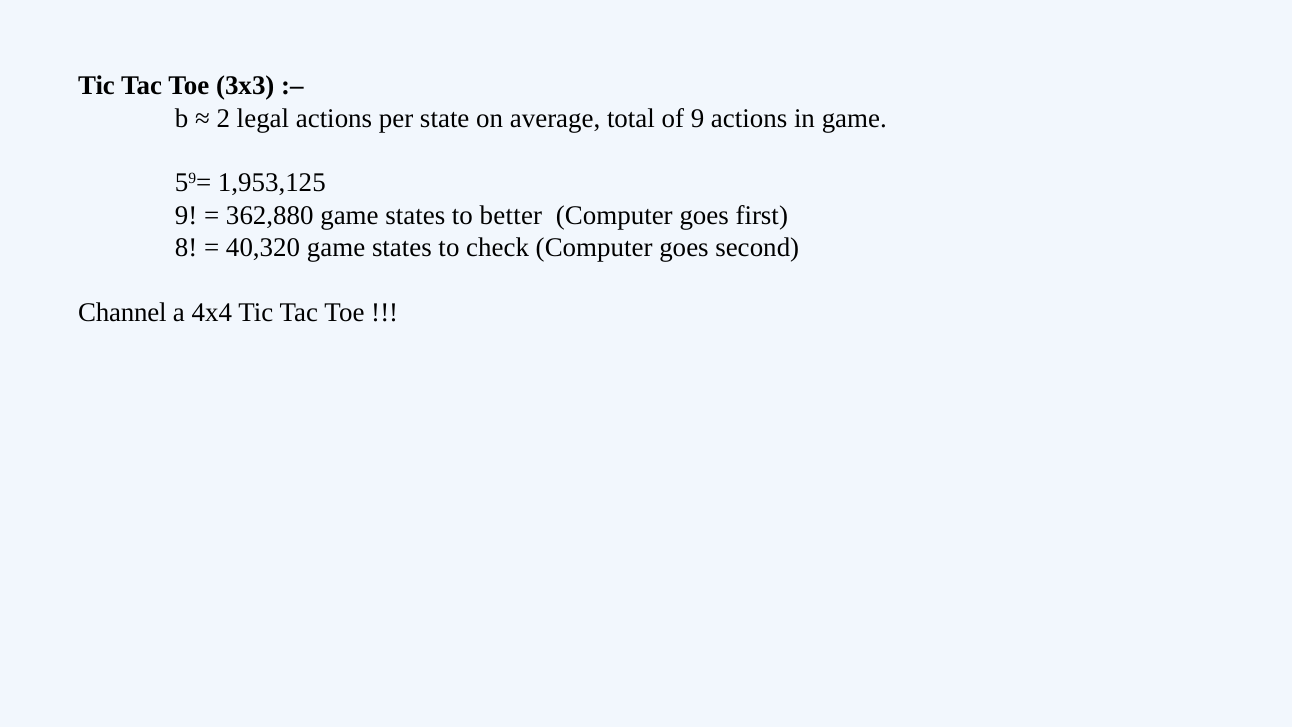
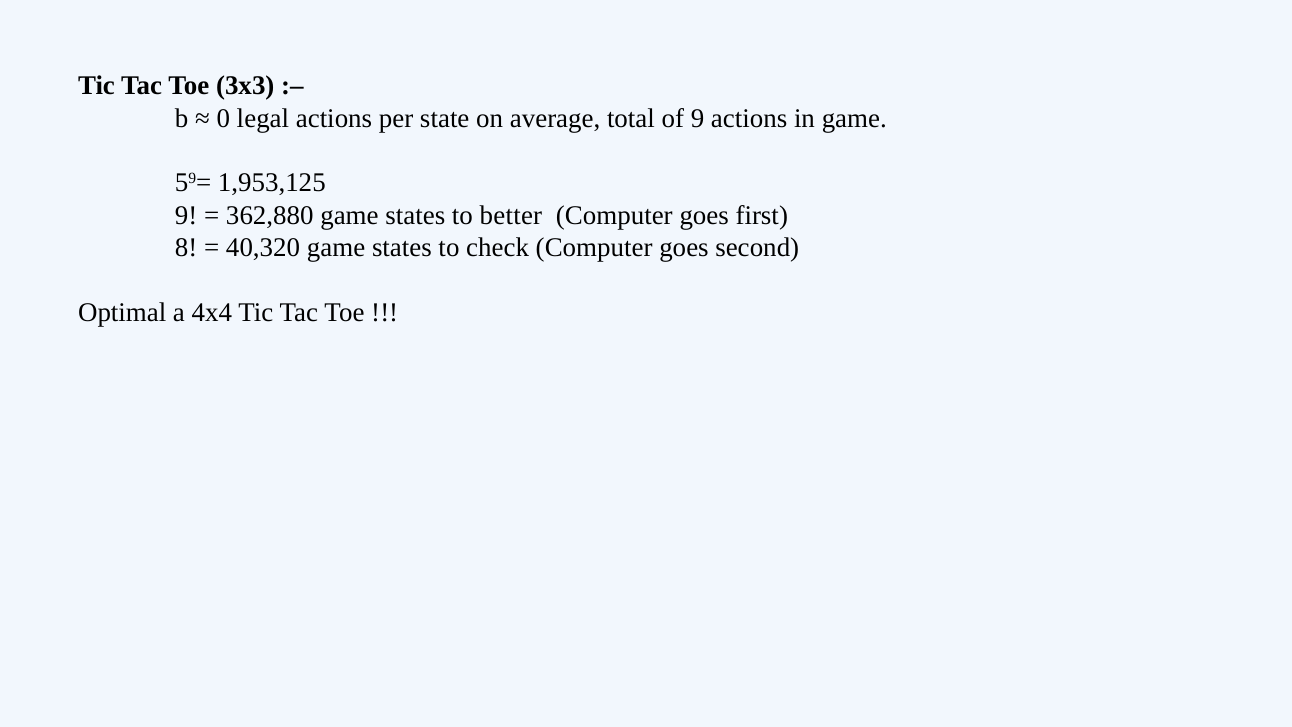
2: 2 -> 0
Channel: Channel -> Optimal
